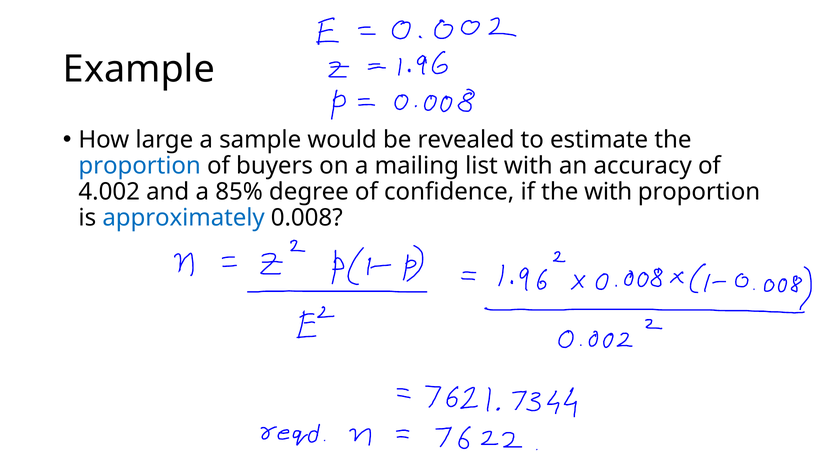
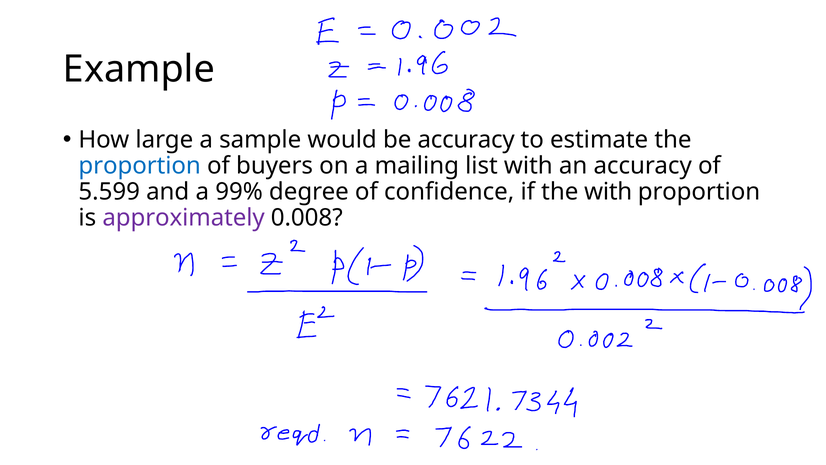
be revealed: revealed -> accuracy
4.002: 4.002 -> 5.599
85%: 85% -> 99%
approximately colour: blue -> purple
